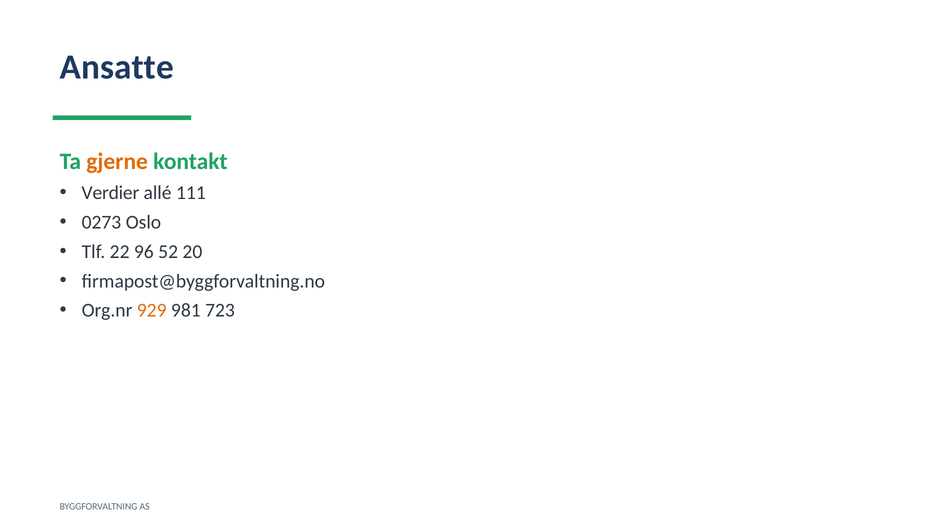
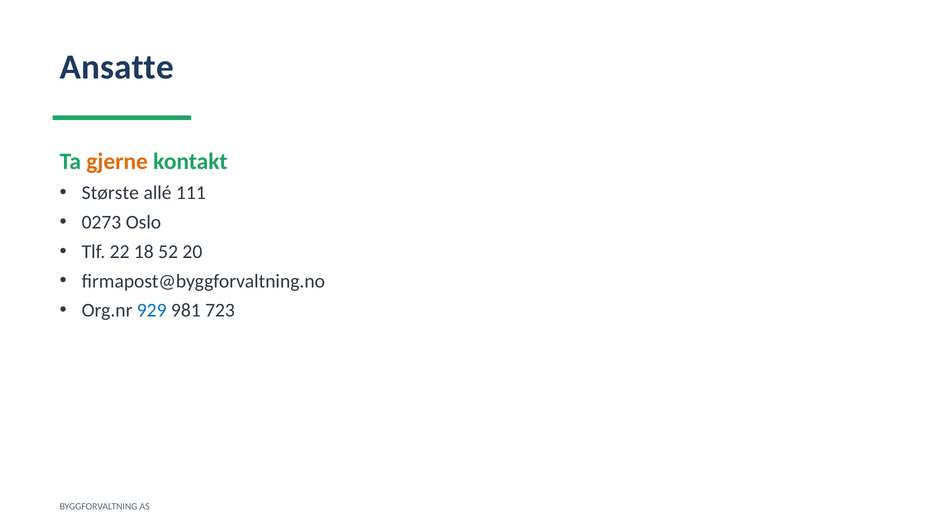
Verdier: Verdier -> Største
96: 96 -> 18
929 colour: orange -> blue
